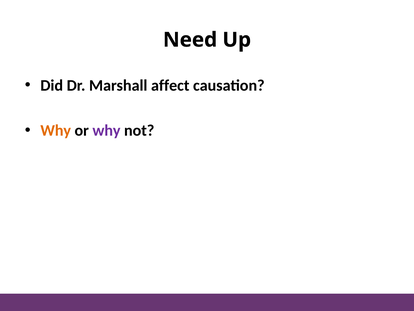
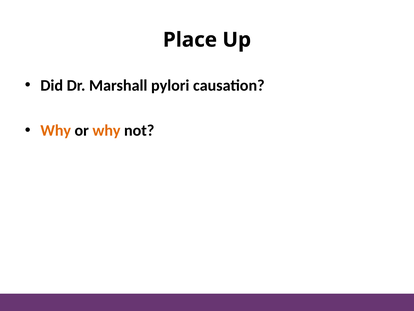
Need: Need -> Place
affect: affect -> pylori
why at (106, 130) colour: purple -> orange
